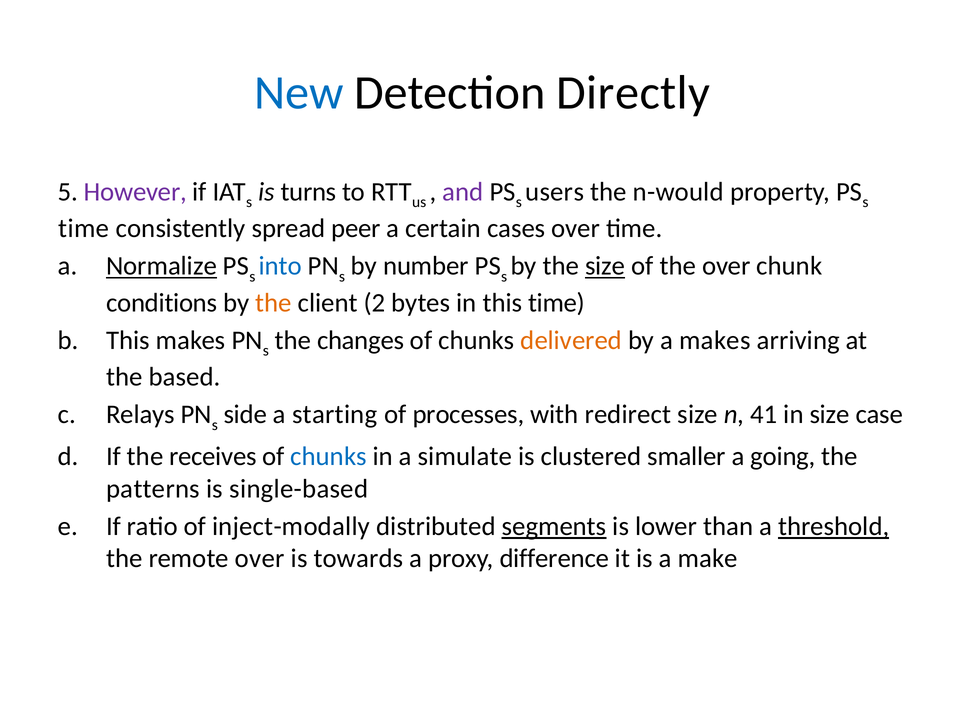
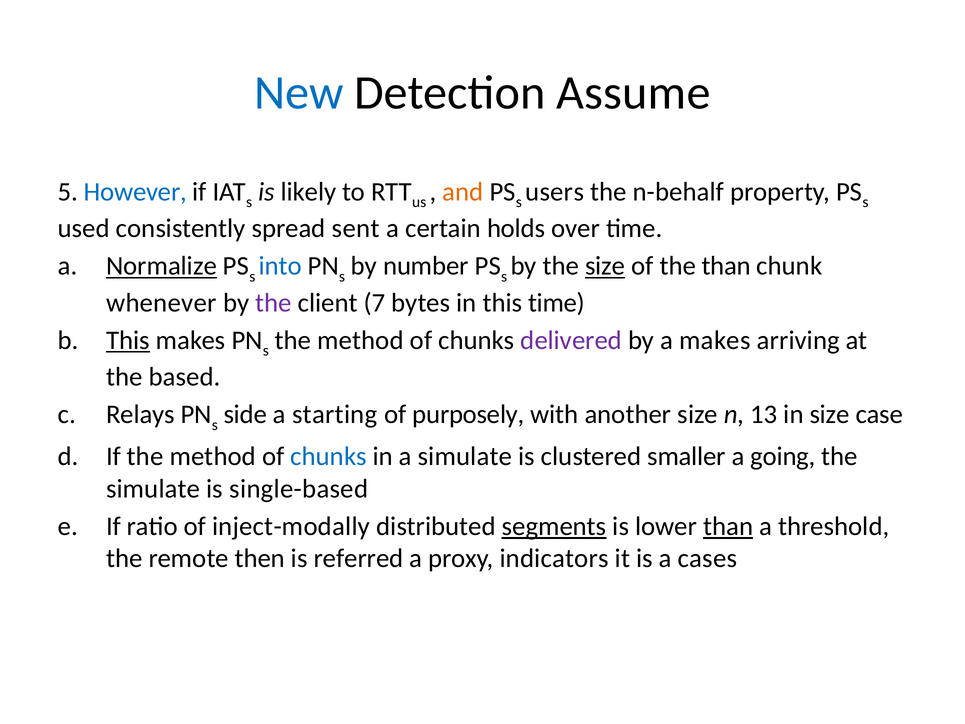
Directly: Directly -> Assume
However colour: purple -> blue
turns: turns -> likely
and colour: purple -> orange
n-would: n-would -> n-behalf
time at (84, 228): time -> used
peer: peer -> sent
cases: cases -> holds
the over: over -> than
conditions: conditions -> whenever
the at (273, 303) colour: orange -> purple
2: 2 -> 7
This at (128, 340) underline: none -> present
changes at (361, 340): changes -> method
delivered colour: orange -> purple
processes: processes -> purposely
redirect: redirect -> another
41: 41 -> 13
If the receives: receives -> method
patterns at (153, 489): patterns -> simulate
than at (728, 526) underline: none -> present
threshold underline: present -> none
remote over: over -> then
towards: towards -> referred
difference: difference -> indicators
make: make -> cases
